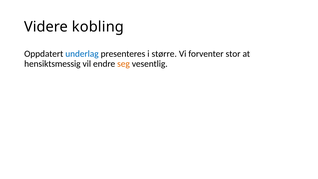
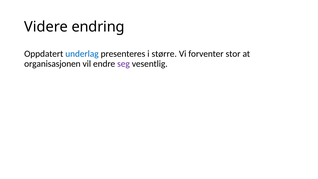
kobling: kobling -> endring
hensiktsmessig: hensiktsmessig -> organisasjonen
seg colour: orange -> purple
